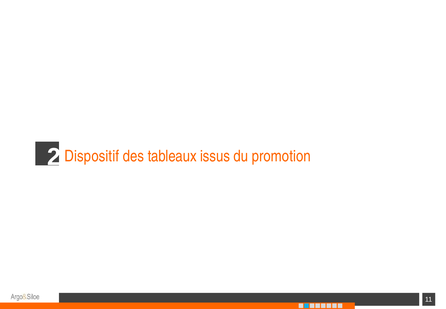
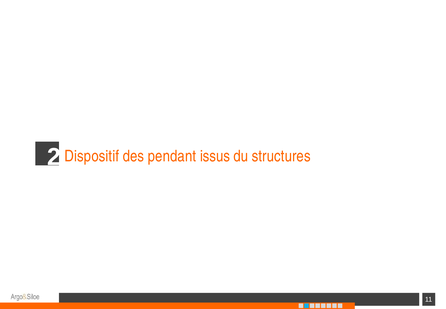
tableaux: tableaux -> pendant
promotion: promotion -> structures
